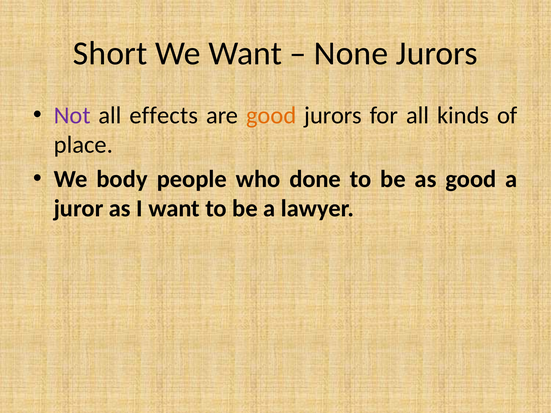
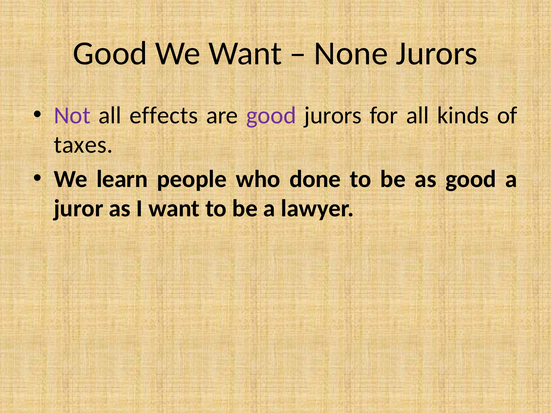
Short at (110, 53): Short -> Good
good at (271, 116) colour: orange -> purple
place: place -> taxes
body: body -> learn
